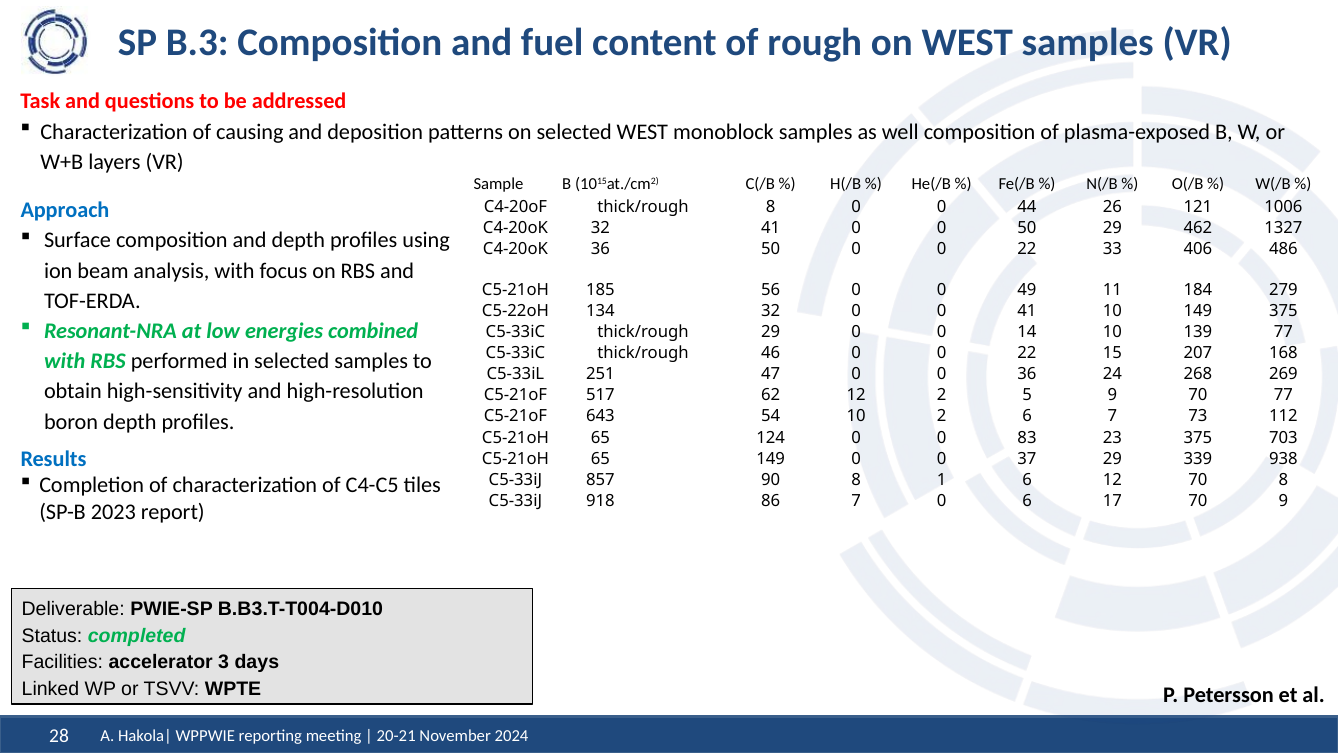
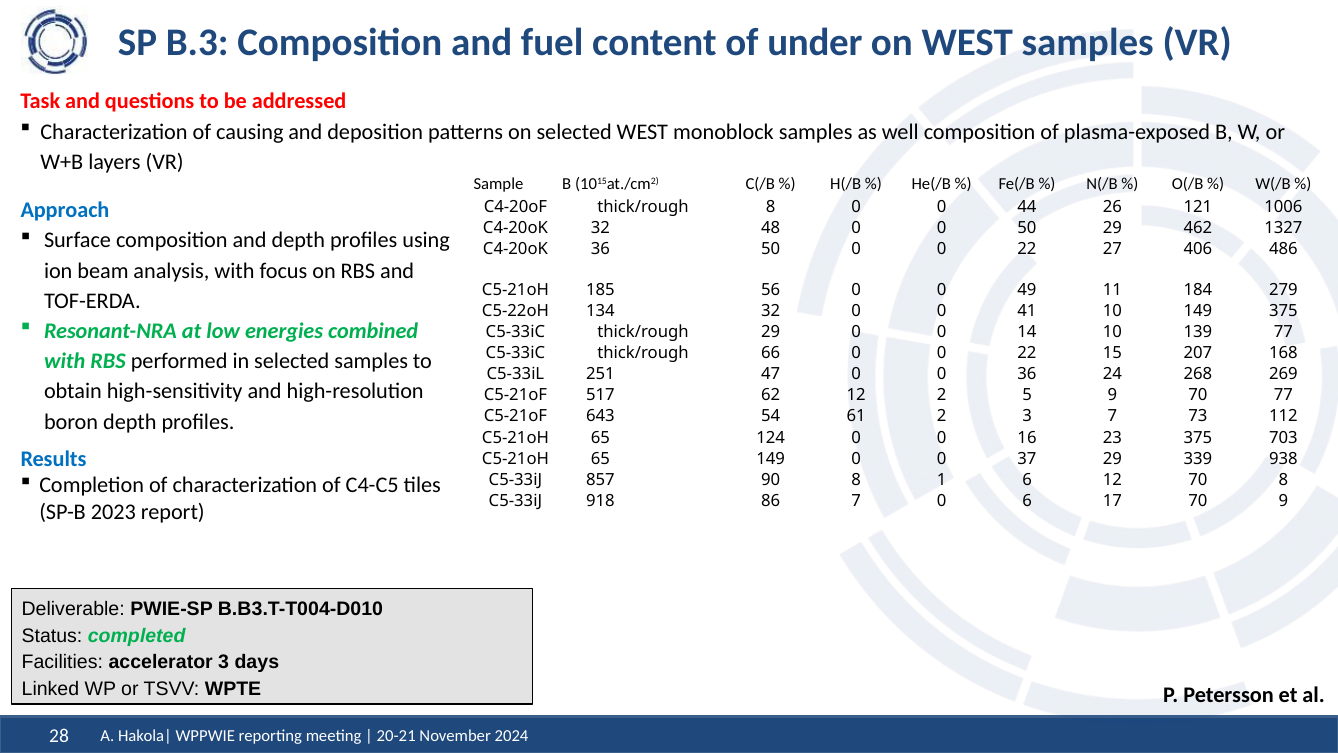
rough: rough -> under
32 41: 41 -> 48
33: 33 -> 27
46: 46 -> 66
54 10: 10 -> 61
2 6: 6 -> 3
83: 83 -> 16
